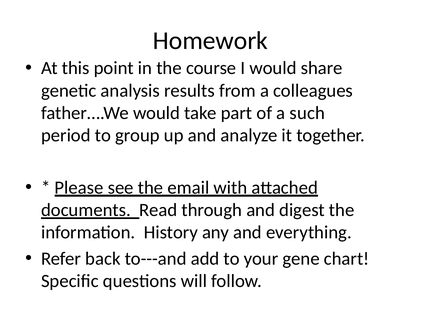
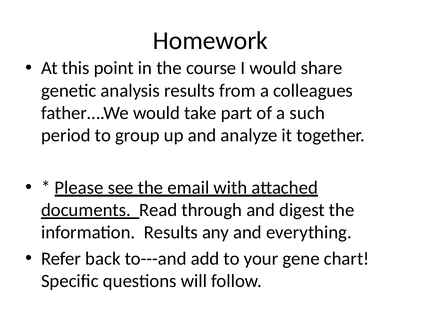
information History: History -> Results
